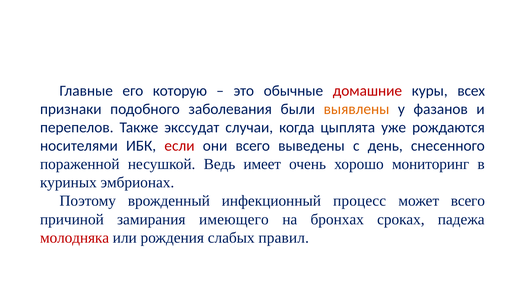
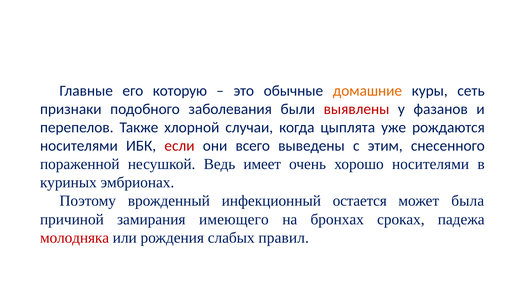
домашние colour: red -> orange
всех: всех -> сеть
выявлены colour: orange -> red
экссудат: экссудат -> хлорной
день: день -> этим
хорошо мониторинг: мониторинг -> носителями
процесс: процесс -> остается
может всего: всего -> была
